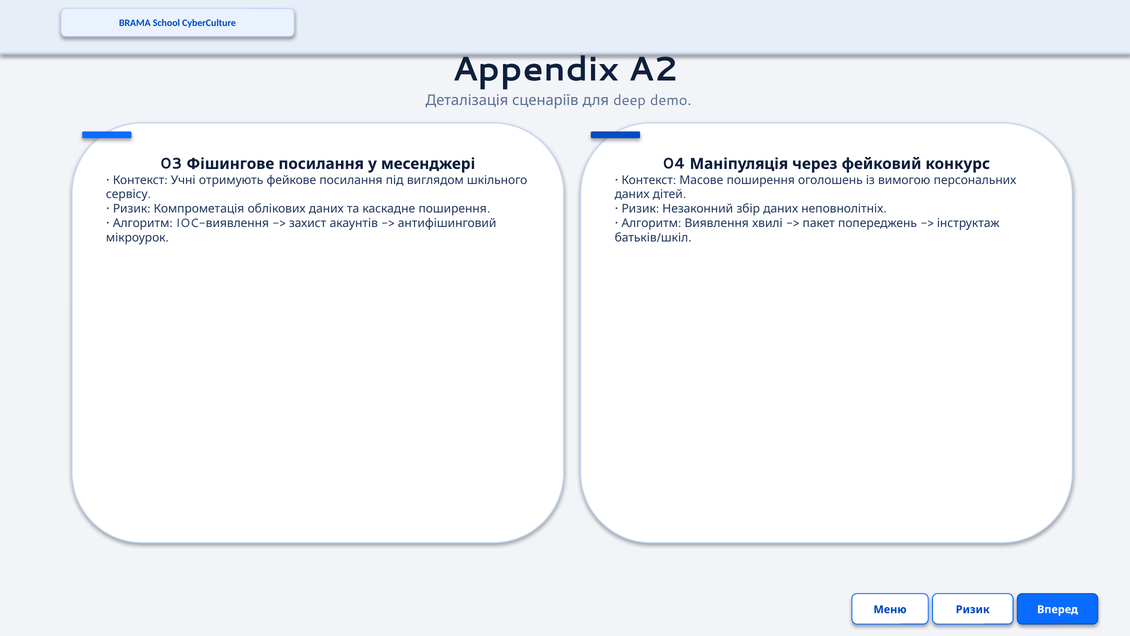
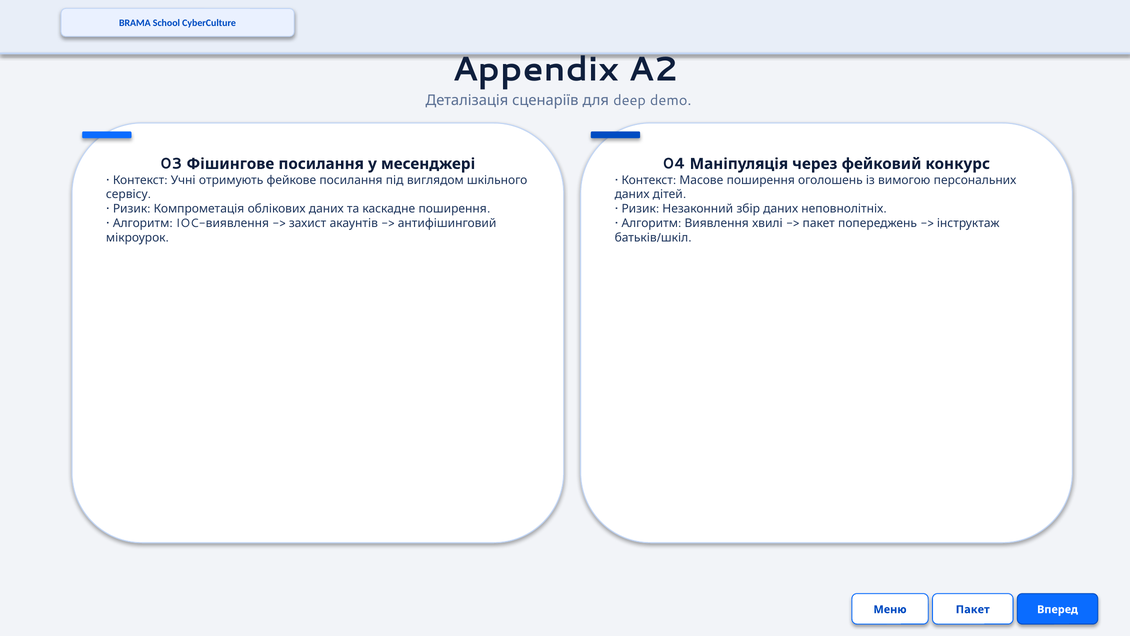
Меню Ризик: Ризик -> Пакет
